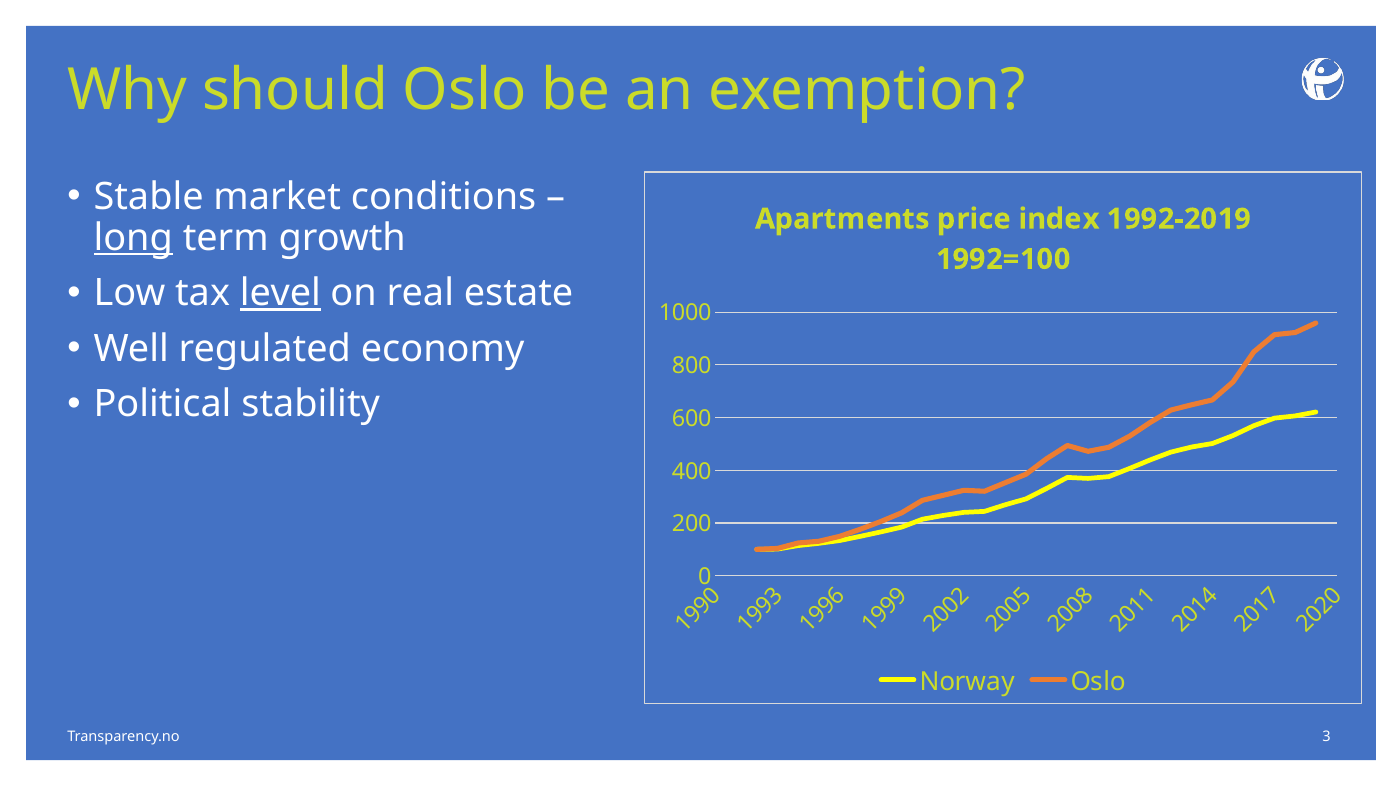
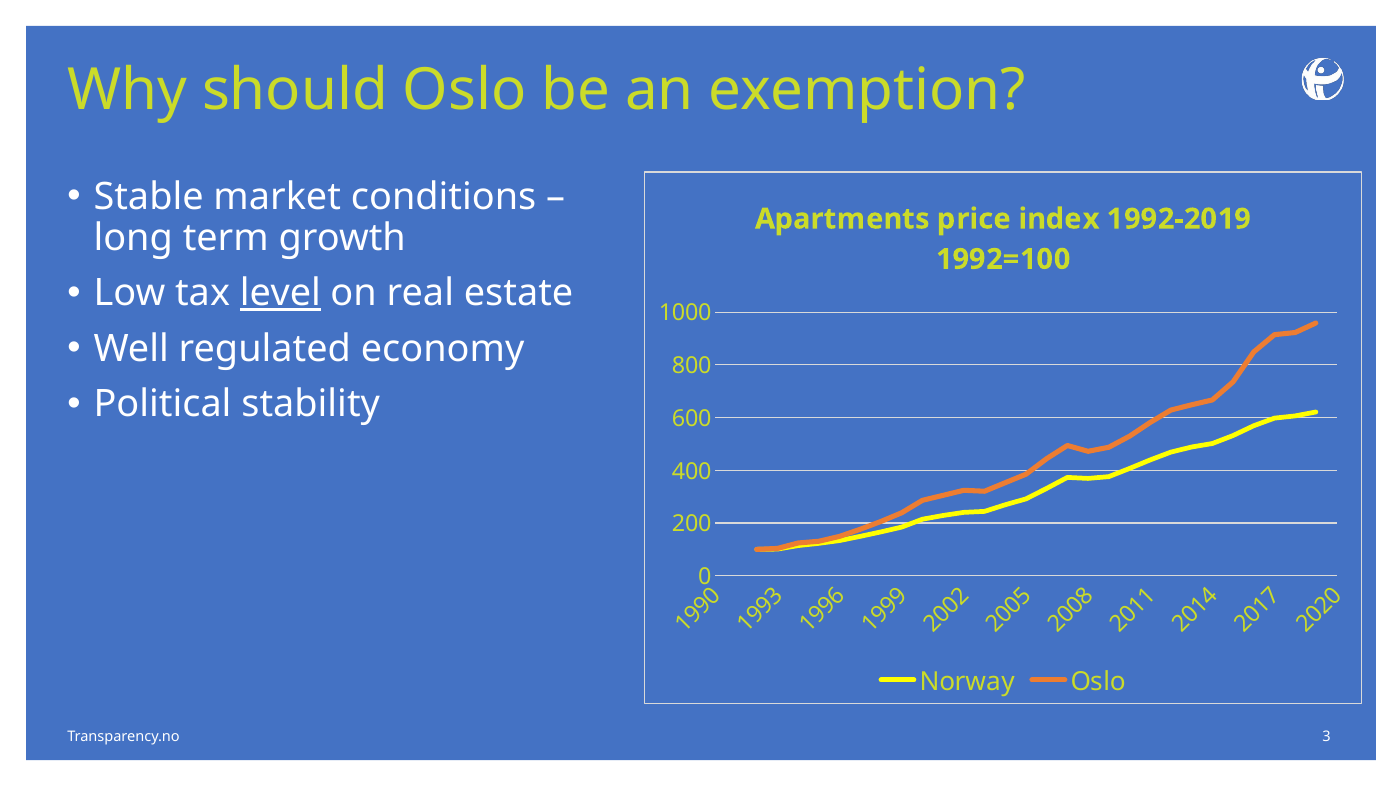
long underline: present -> none
